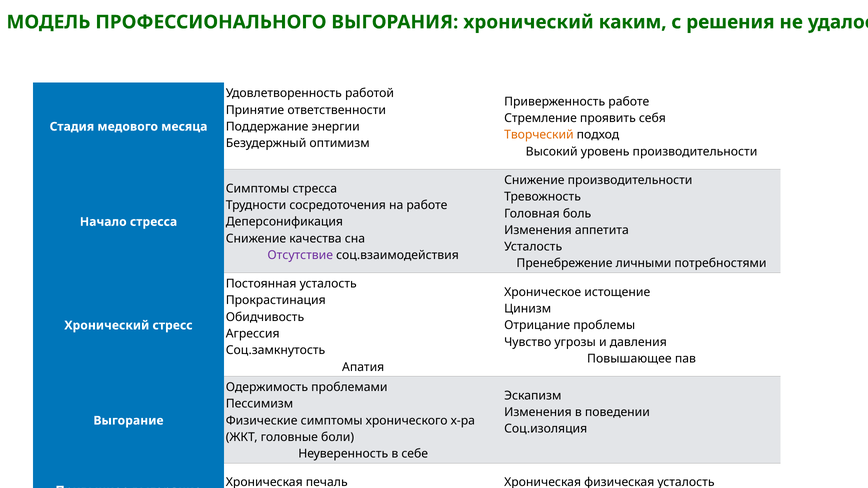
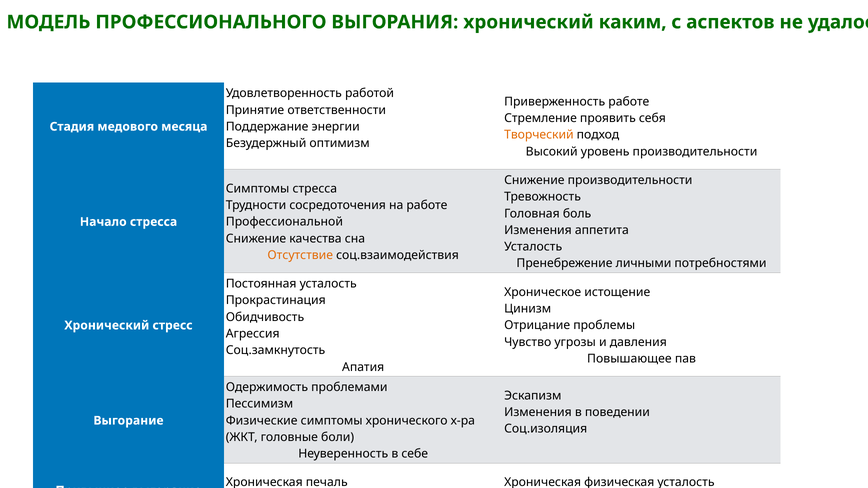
решения: решения -> аспектов
Деперсонификация: Деперсонификация -> Профессиональной
Отсутствие colour: purple -> orange
